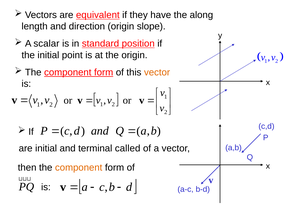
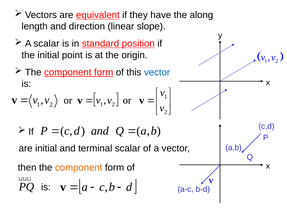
direction origin: origin -> linear
vector at (157, 72) colour: orange -> blue
terminal called: called -> scalar
